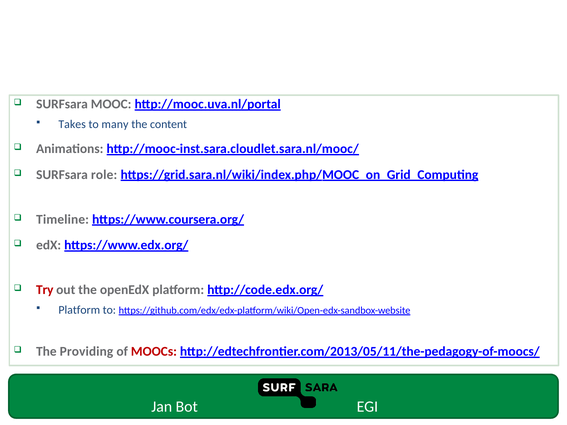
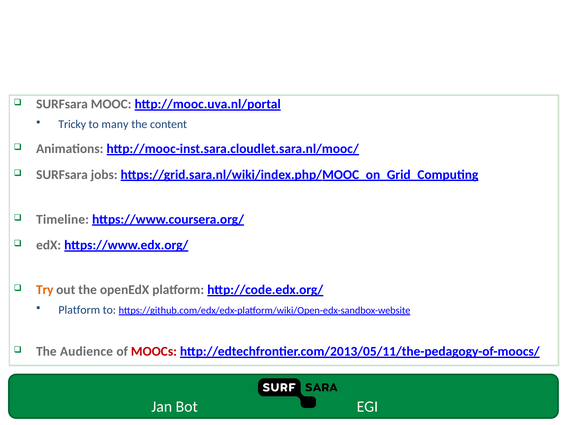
Takes: Takes -> Tricky
role: role -> jobs
Try colour: red -> orange
Providing: Providing -> Audience
